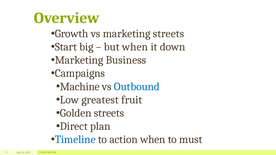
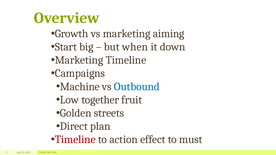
marketing streets: streets -> aiming
Marketing Business: Business -> Timeline
greatest: greatest -> together
Timeline at (75, 140) colour: blue -> red
action when: when -> effect
